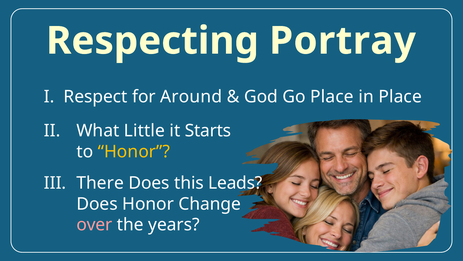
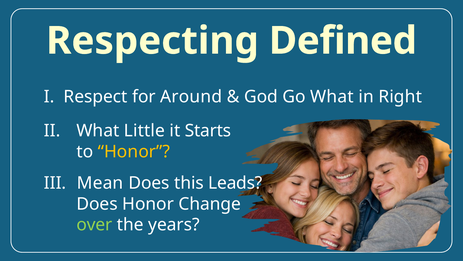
Portray: Portray -> Defined
Go Place: Place -> What
in Place: Place -> Right
There: There -> Mean
over colour: pink -> light green
